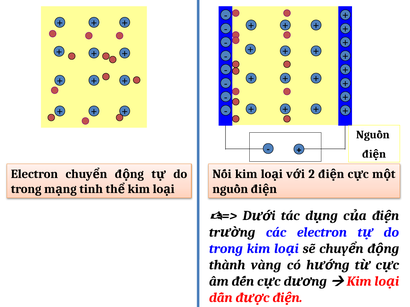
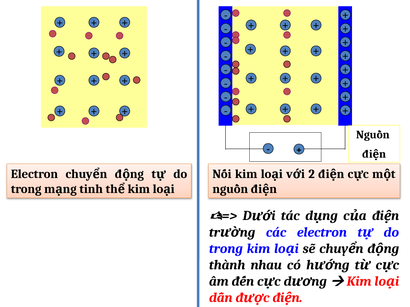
vàng: vàng -> nhau
